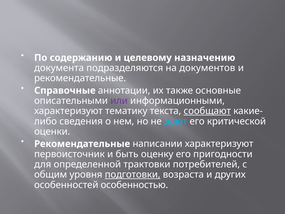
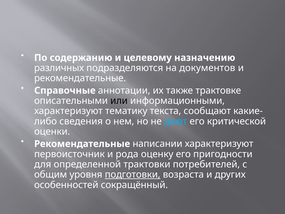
документа: документа -> различных
основные: основные -> трактовке
или colour: purple -> black
сообщают underline: present -> none
быть: быть -> рода
особенностью: особенностью -> сокращённый
